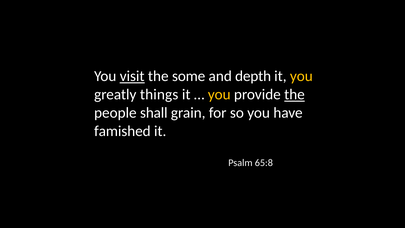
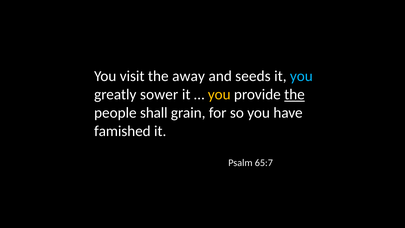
visit underline: present -> none
some: some -> away
depth: depth -> seeds
you at (301, 76) colour: yellow -> light blue
things: things -> sower
65:8: 65:8 -> 65:7
